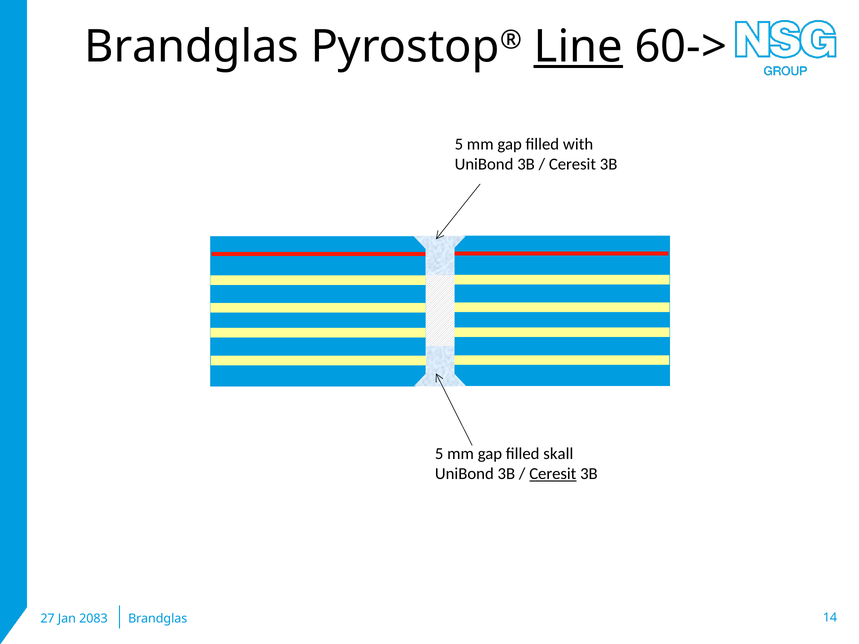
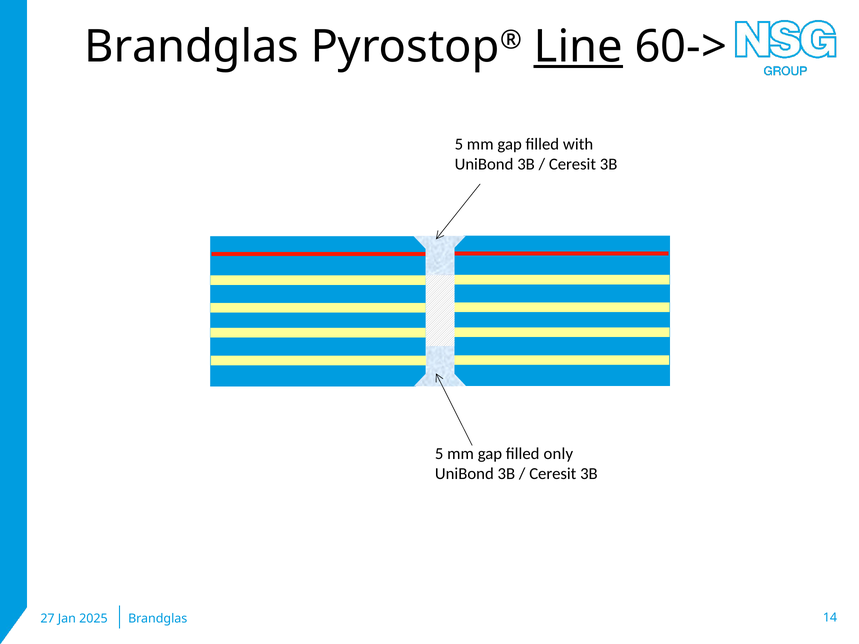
skall: skall -> only
Ceresit at (553, 474) underline: present -> none
2083: 2083 -> 2025
